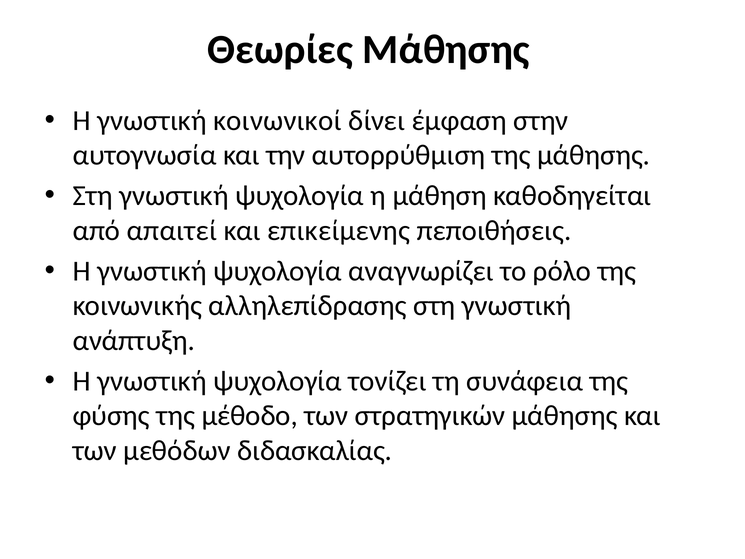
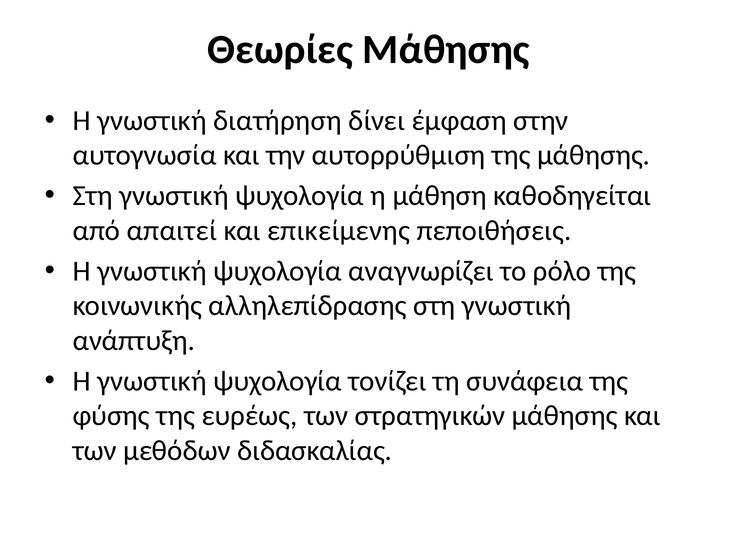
κοινωνικοί: κοινωνικοί -> διατήρηση
μέθοδο: μέθοδο -> ευρέως
